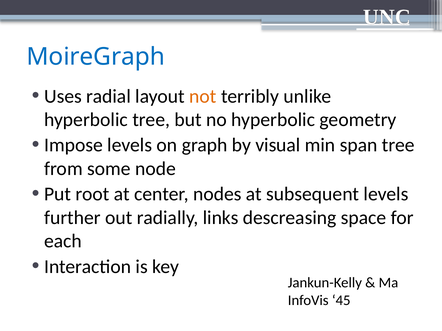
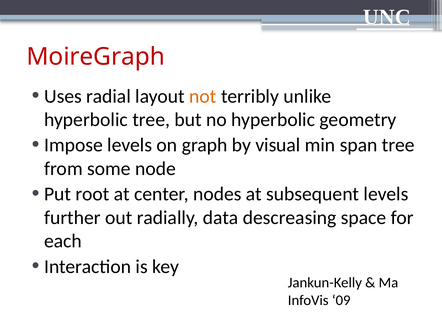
MoireGraph colour: blue -> red
links: links -> data
45: 45 -> 09
